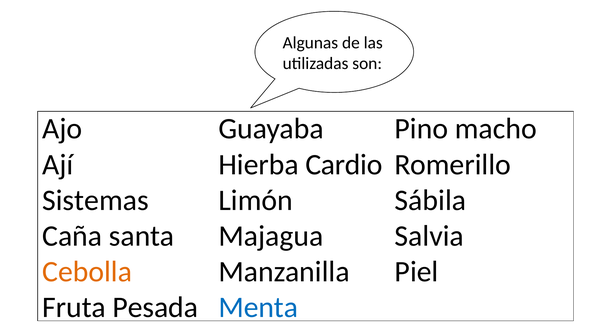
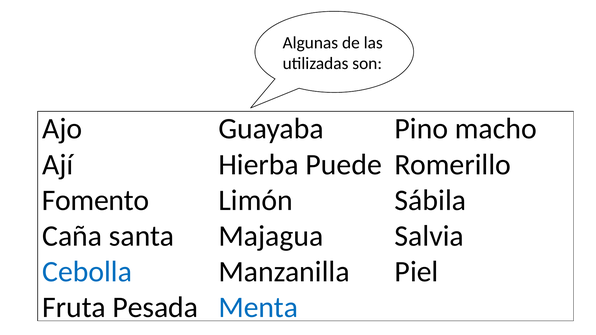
Cardio: Cardio -> Puede
Sistemas: Sistemas -> Fomento
Cebolla colour: orange -> blue
